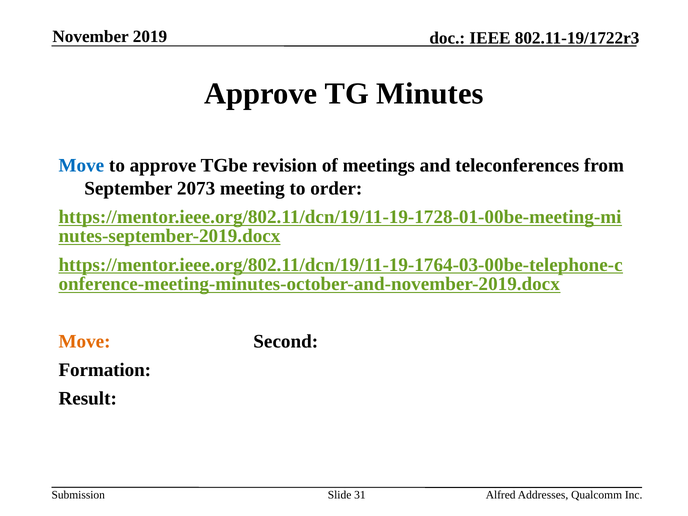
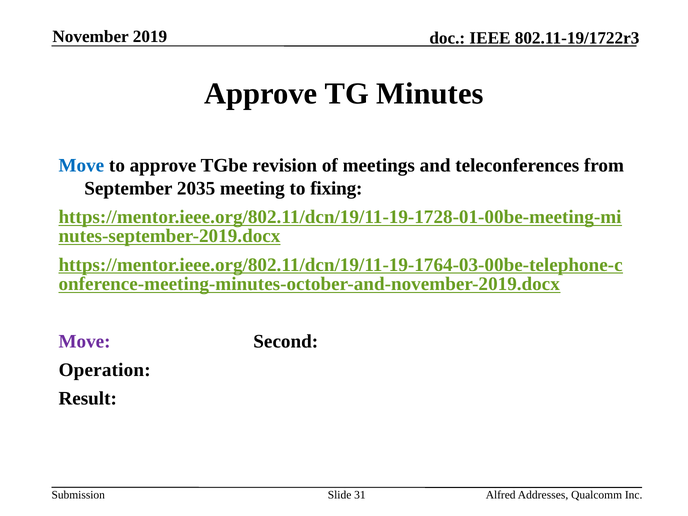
2073: 2073 -> 2035
order: order -> fixing
Move at (85, 341) colour: orange -> purple
Formation: Formation -> Operation
